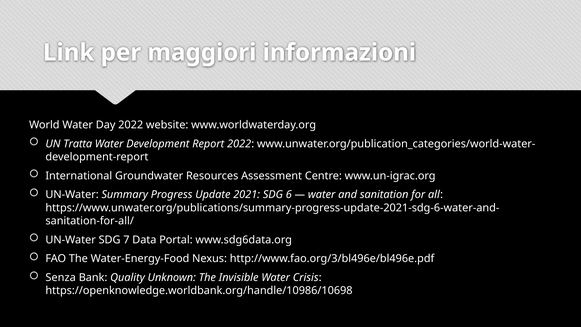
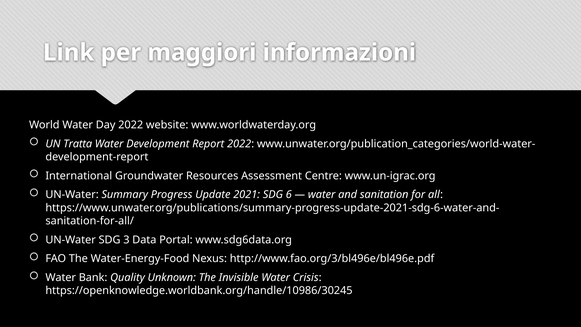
7: 7 -> 3
Senza at (61, 277): Senza -> Water
https://openknowledge.worldbank.org/handle/10986/10698: https://openknowledge.worldbank.org/handle/10986/10698 -> https://openknowledge.worldbank.org/handle/10986/30245
